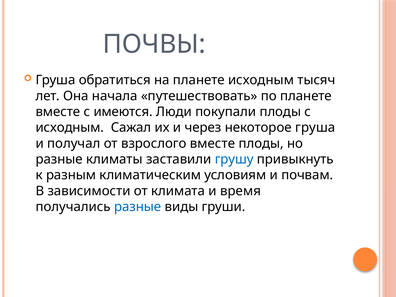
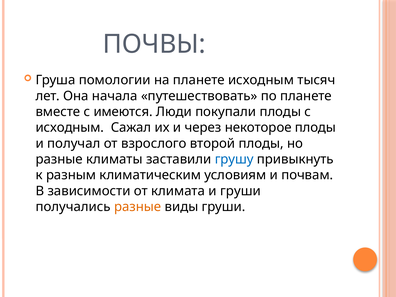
обратиться: обратиться -> помологии
некоторое груша: груша -> плоды
взрослого вместе: вместе -> второй
и время: время -> груши
разные at (138, 207) colour: blue -> orange
